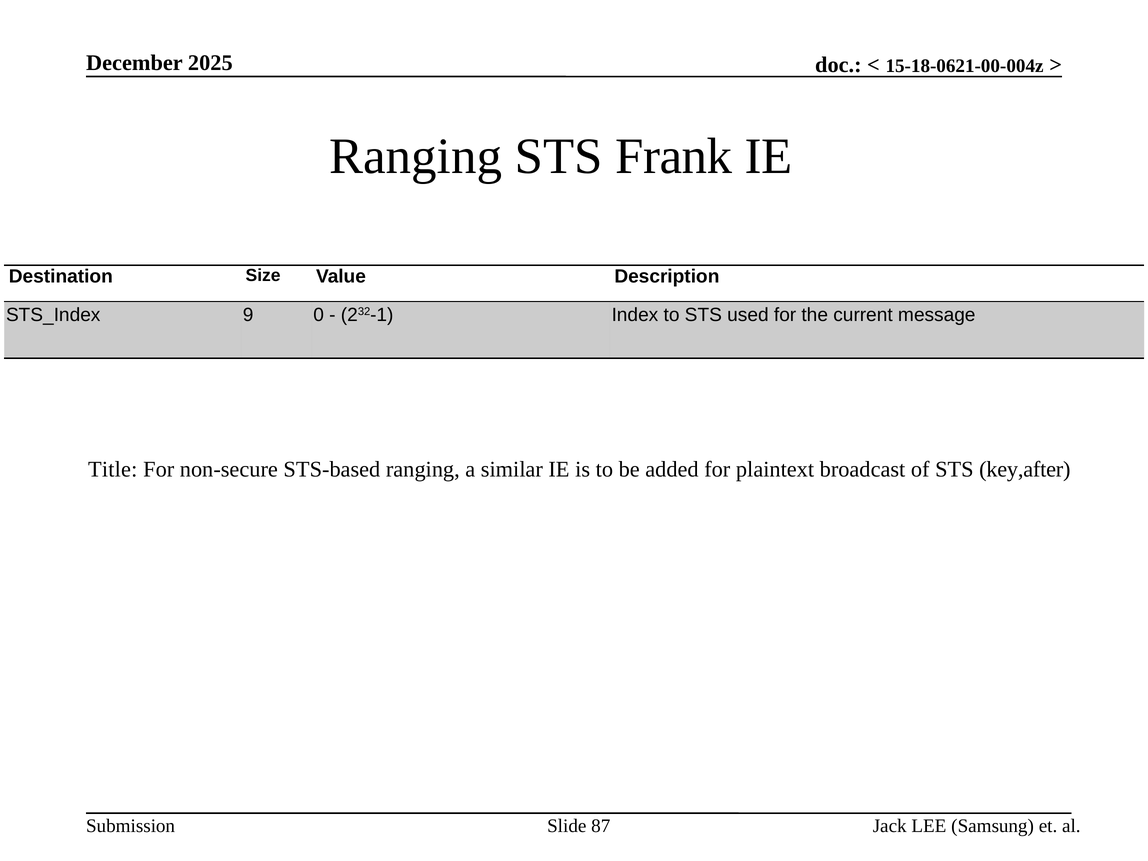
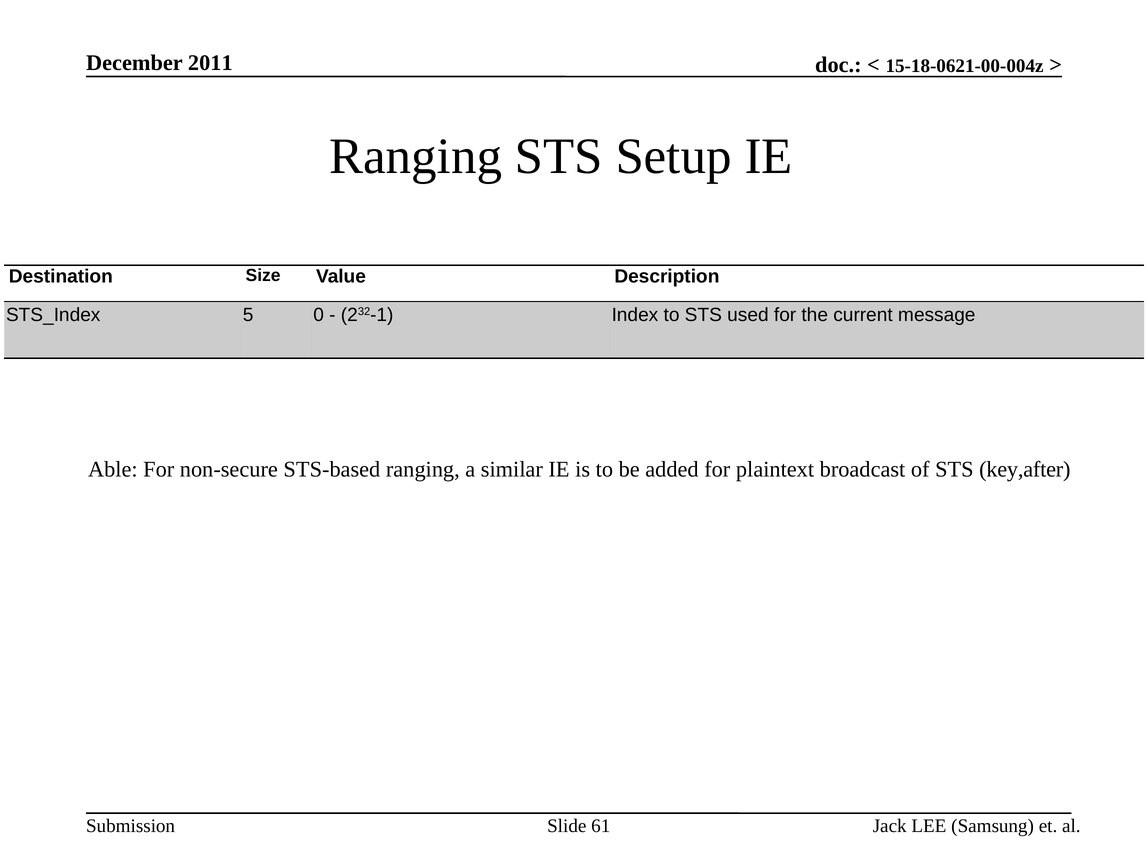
2025: 2025 -> 2011
Frank: Frank -> Setup
9: 9 -> 5
Title: Title -> Able
87: 87 -> 61
